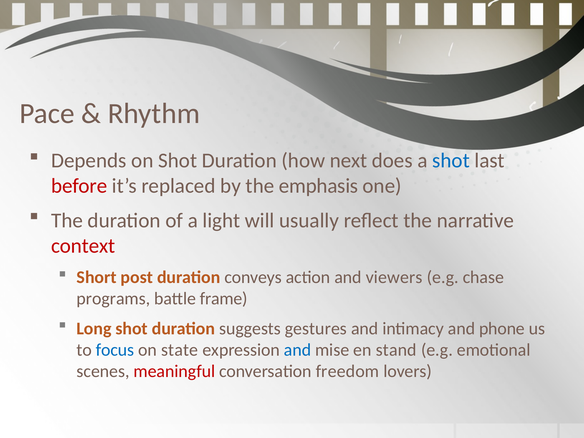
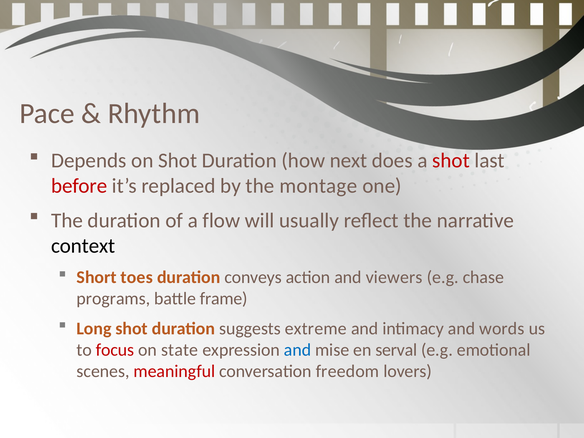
shot at (451, 161) colour: blue -> red
emphasis: emphasis -> montage
light: light -> flow
context colour: red -> black
post: post -> toes
gestures: gestures -> extreme
phone: phone -> words
focus colour: blue -> red
stand: stand -> serval
